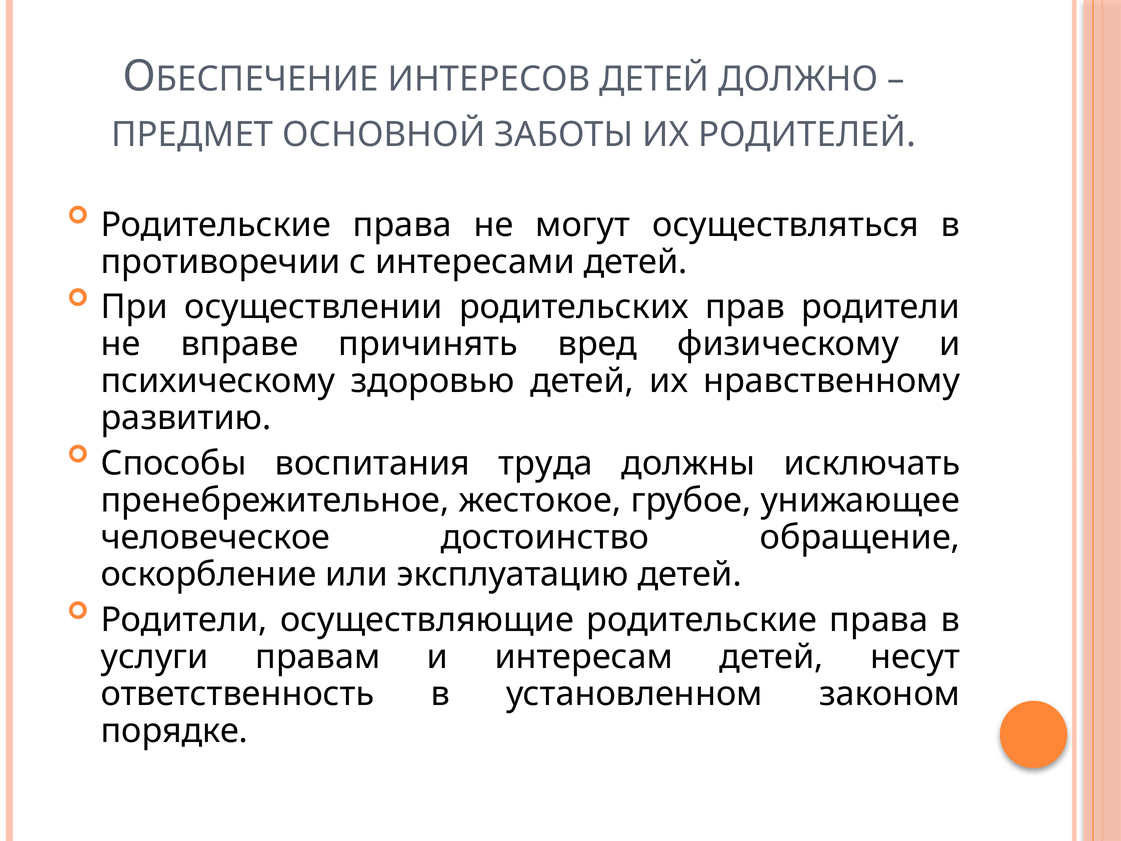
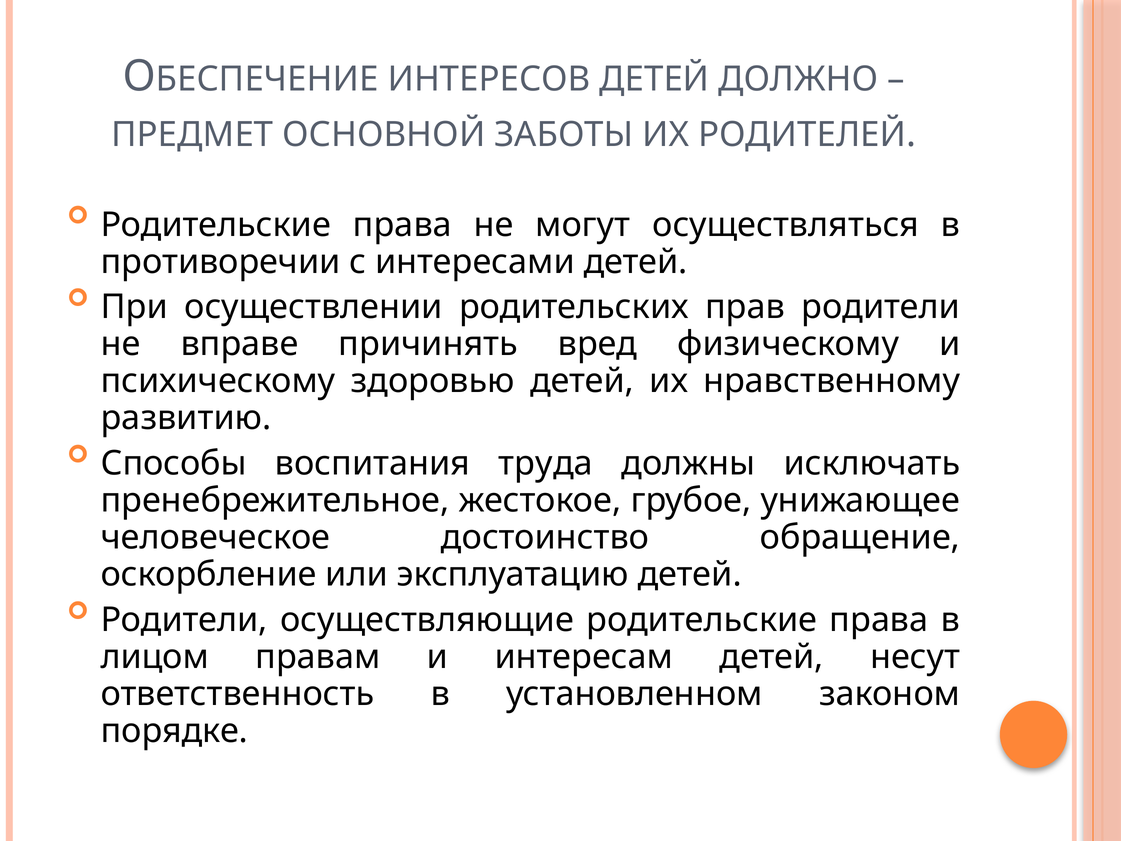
услуги: услуги -> лицом
